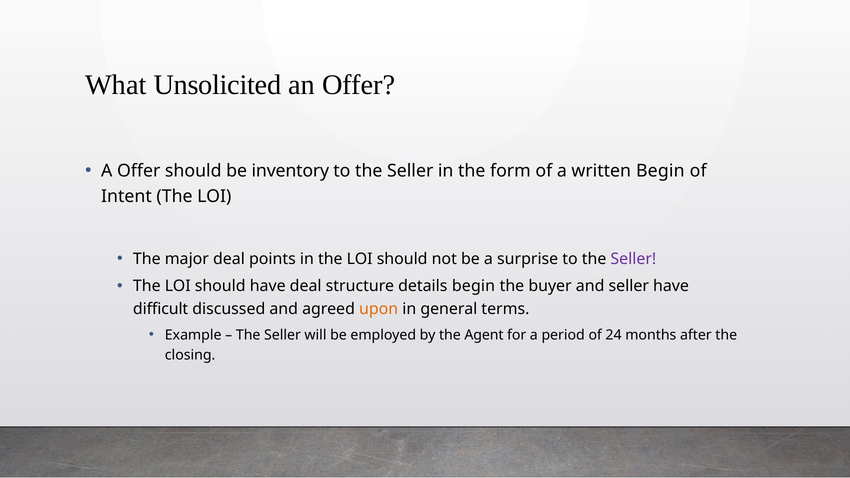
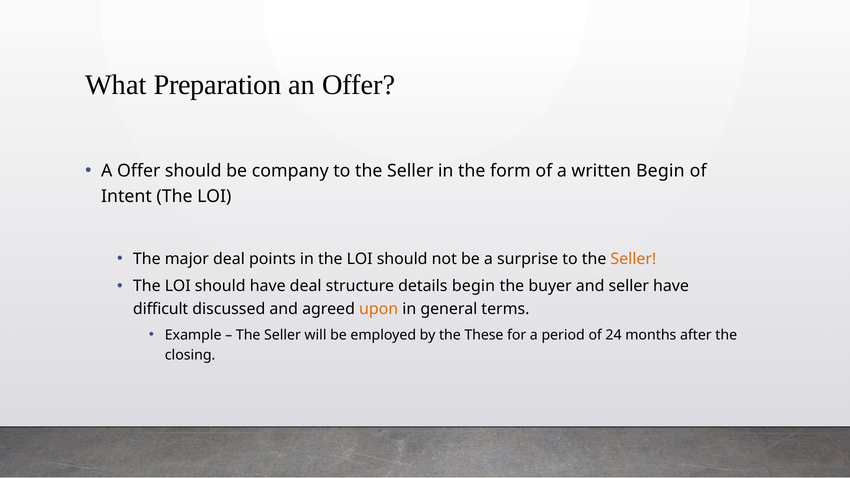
Unsolicited: Unsolicited -> Preparation
inventory: inventory -> company
Seller at (633, 259) colour: purple -> orange
Agent: Agent -> These
